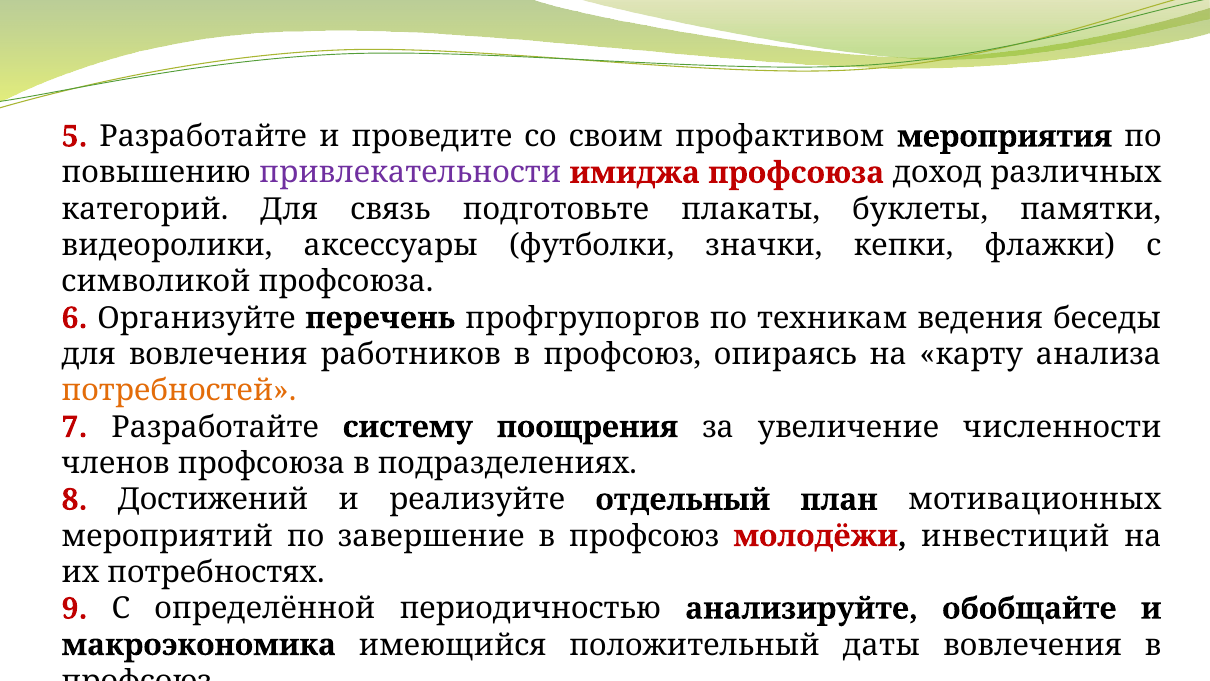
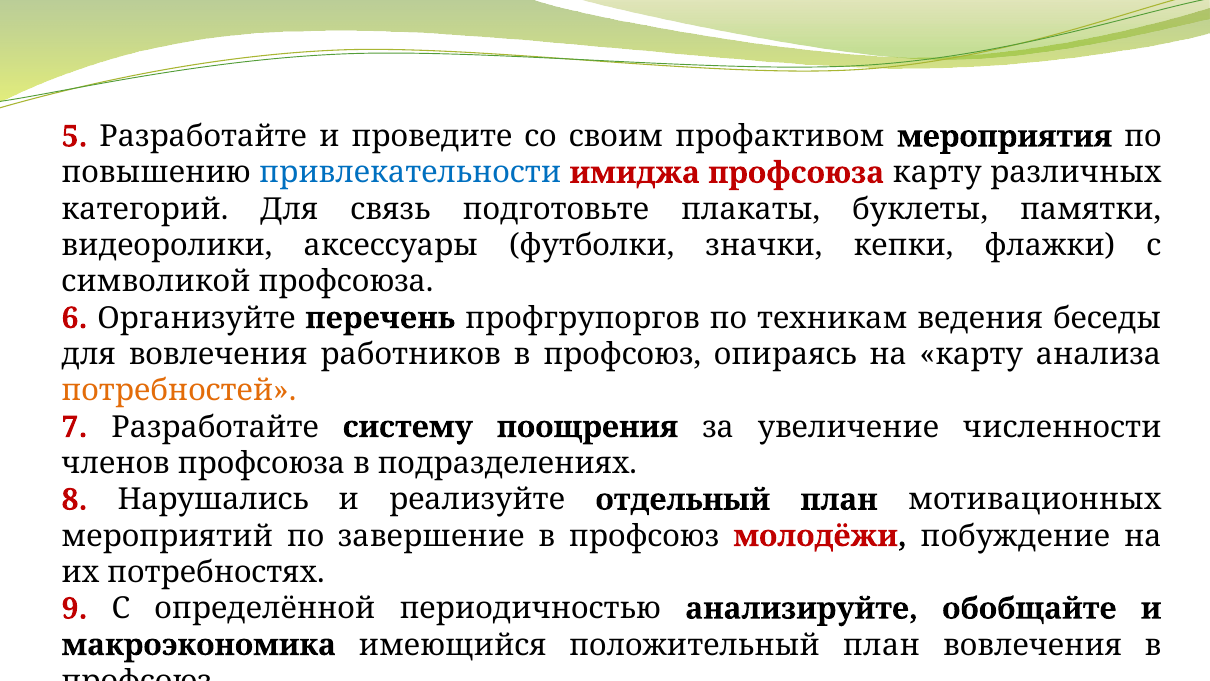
привлекательности colour: purple -> blue
профсоюза доход: доход -> карту
Достижений: Достижений -> Нарушались
инвестиций: инвестиций -> побуждение
положительный даты: даты -> план
